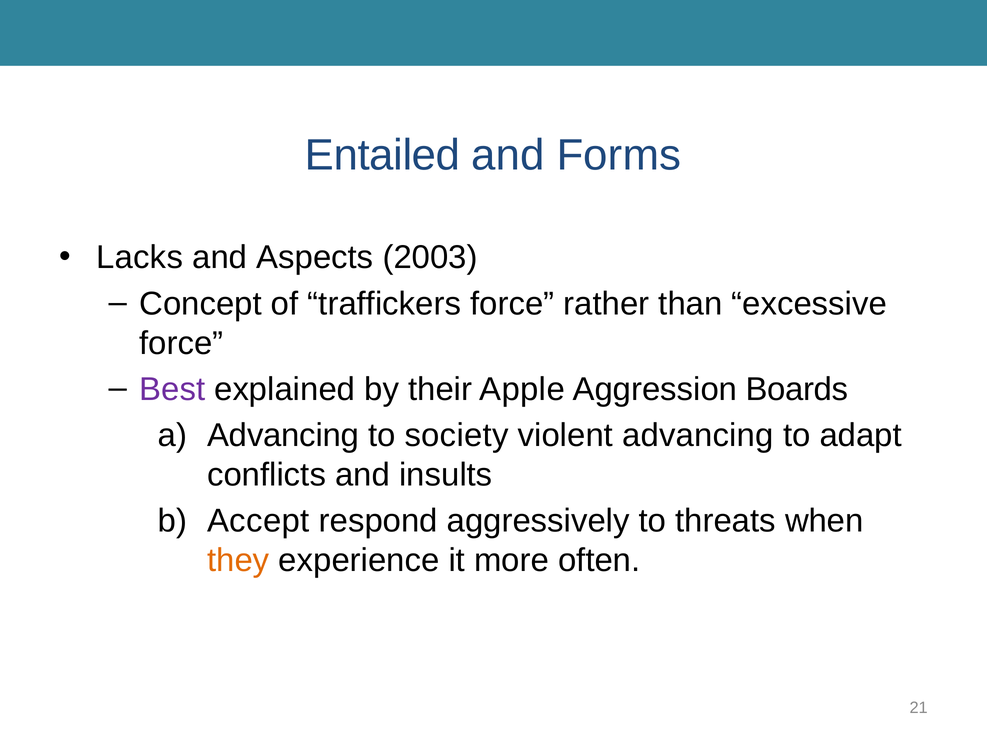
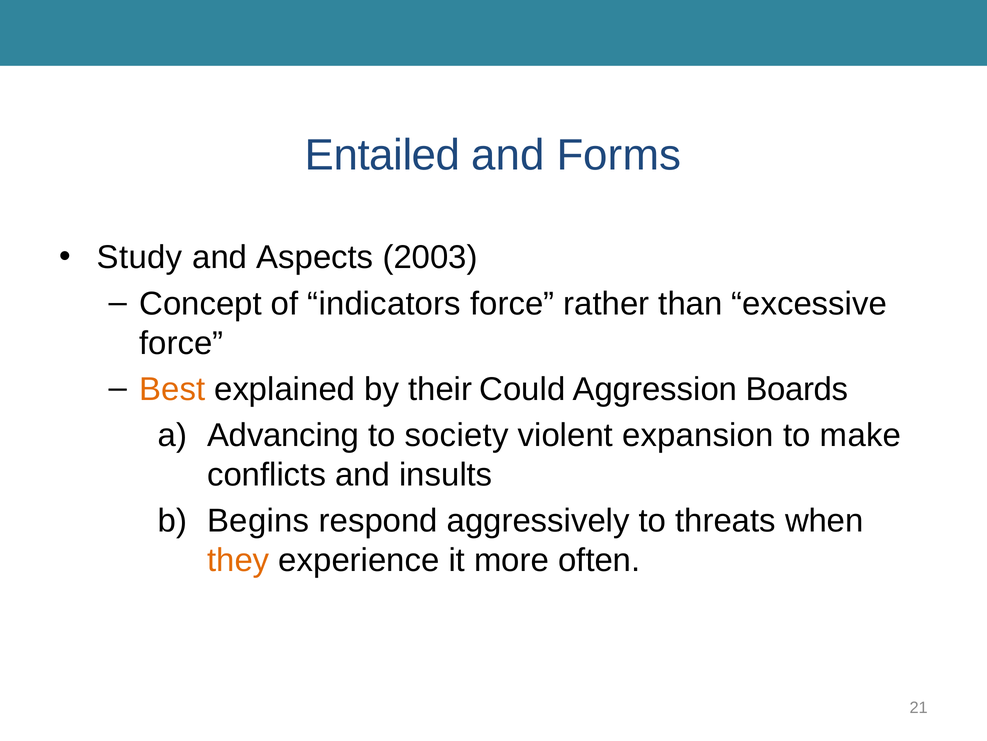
Lacks: Lacks -> Study
traffickers: traffickers -> indicators
Best colour: purple -> orange
Apple: Apple -> Could
violent advancing: advancing -> expansion
adapt: adapt -> make
Accept: Accept -> Begins
